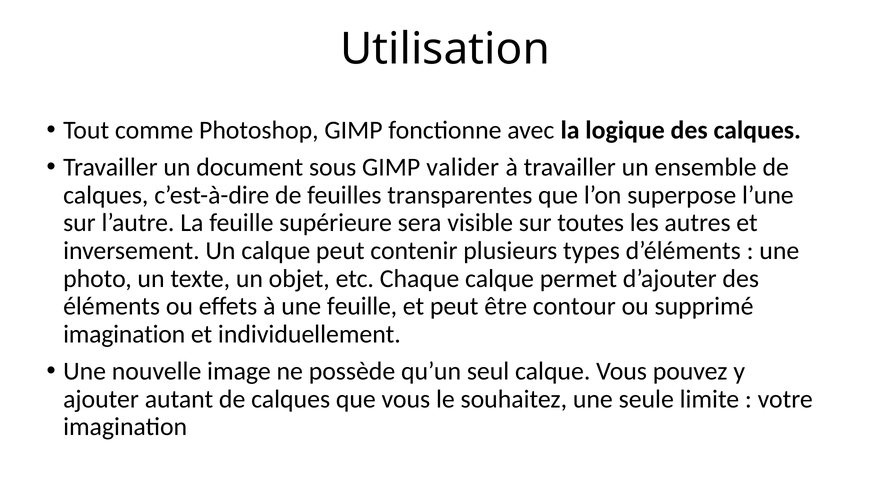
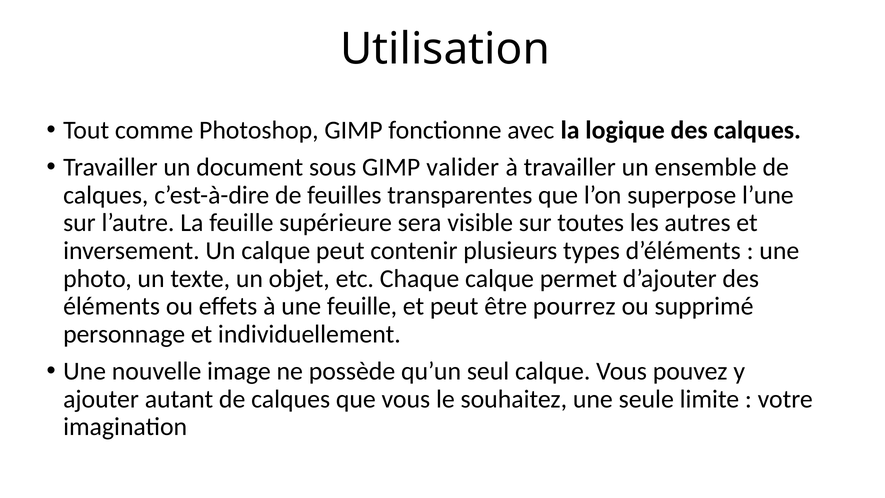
contour: contour -> pourrez
imagination at (124, 334): imagination -> personnage
